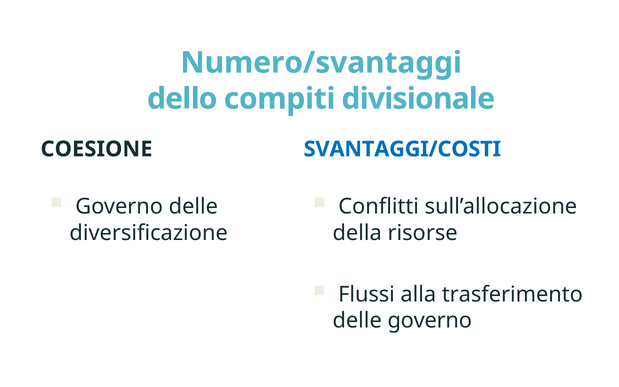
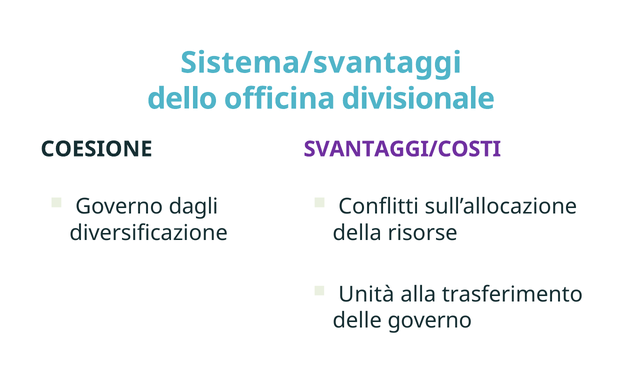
Numero/svantaggi: Numero/svantaggi -> Sistema/svantaggi
compiti: compiti -> officina
SVANTAGGI/COSTI colour: blue -> purple
Governo delle: delle -> dagli
Flussi: Flussi -> Unità
